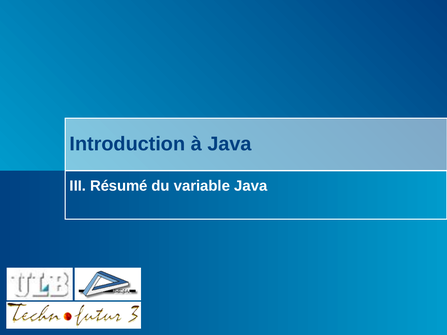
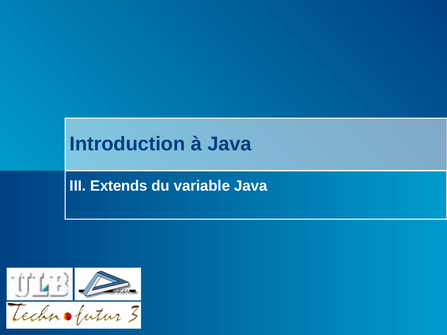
Résumé: Résumé -> Extends
